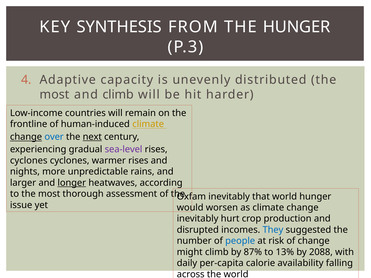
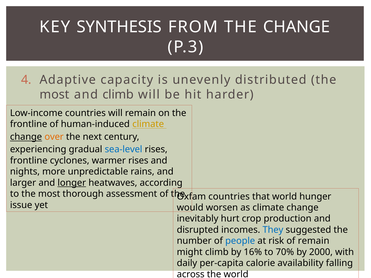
THE HUNGER: HUNGER -> CHANGE
over colour: blue -> orange
next underline: present -> none
sea-level colour: purple -> blue
cyclones at (29, 161): cyclones -> frontline
inevitably at (229, 197): inevitably -> countries
of change: change -> remain
87%: 87% -> 16%
13%: 13% -> 70%
2088: 2088 -> 2000
